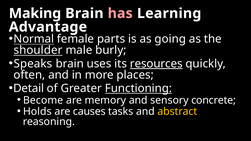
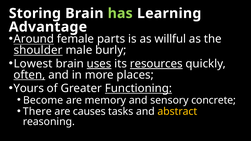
Making: Making -> Storing
has colour: pink -> light green
Normal: Normal -> Around
going: going -> willful
Speaks: Speaks -> Lowest
uses underline: none -> present
often underline: none -> present
Detail: Detail -> Yours
Holds: Holds -> There
